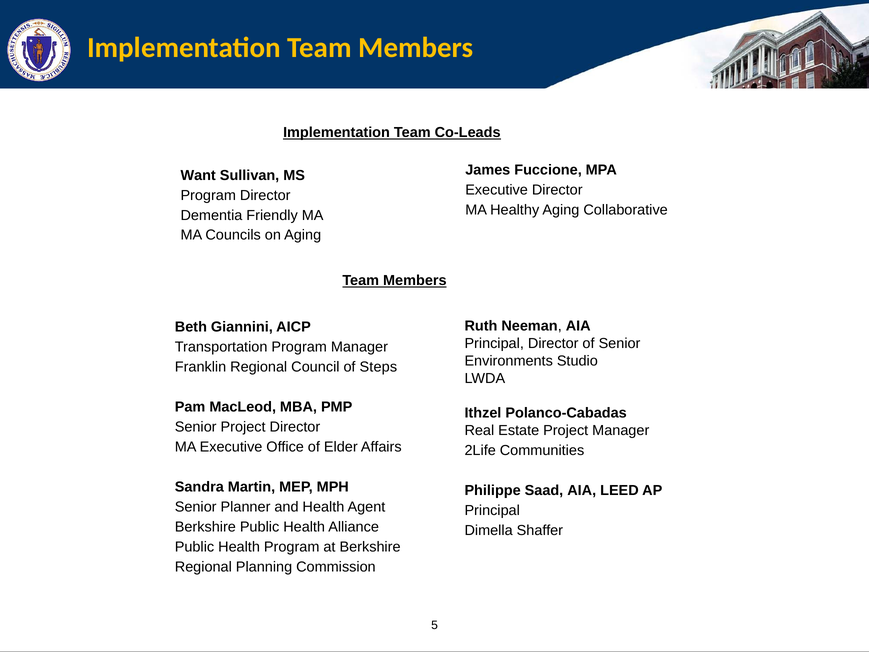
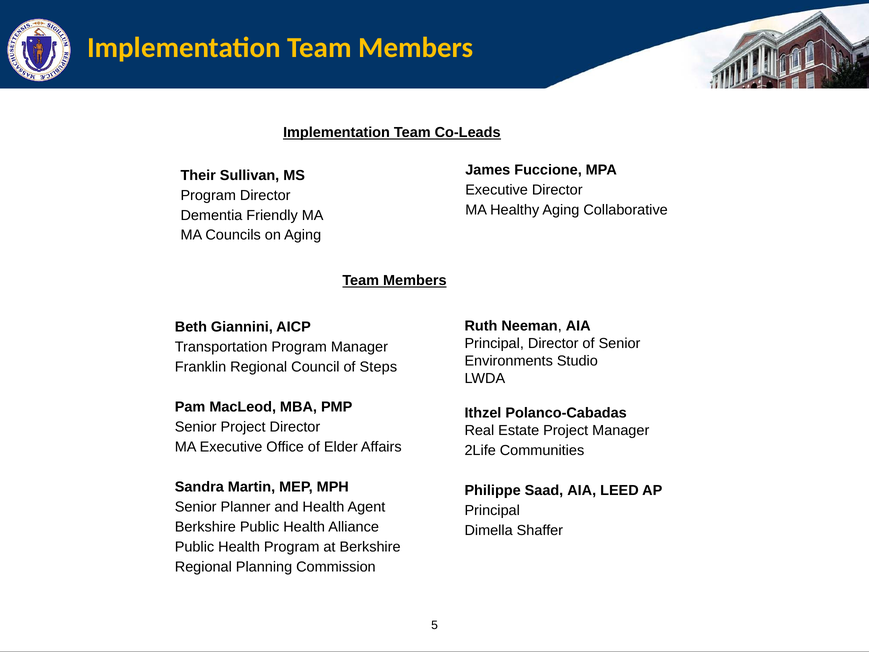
Want: Want -> Their
